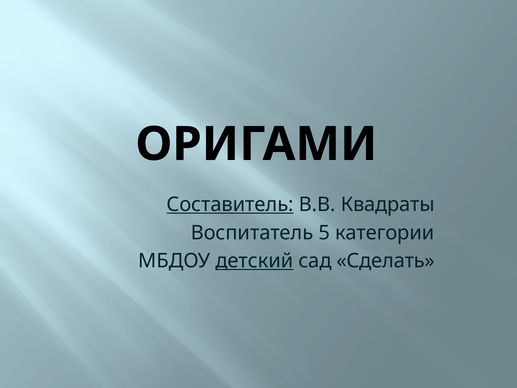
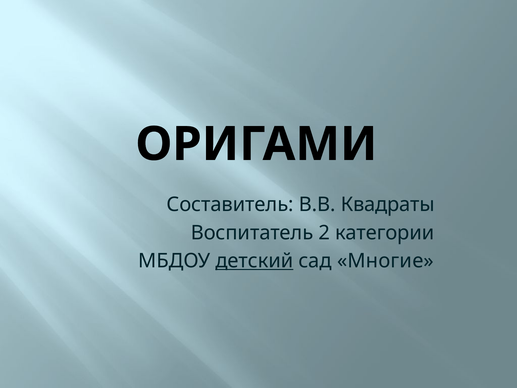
Составитель underline: present -> none
5: 5 -> 2
Сделать: Сделать -> Многие
